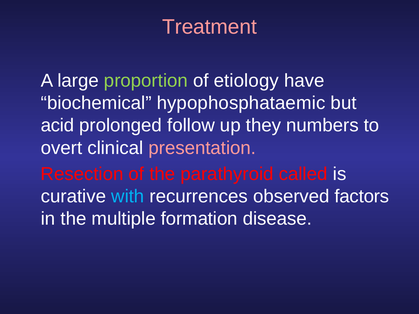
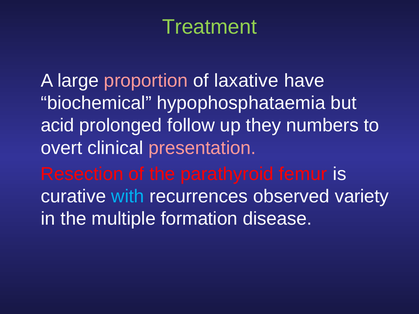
Treatment colour: pink -> light green
proportion colour: light green -> pink
etiology: etiology -> laxative
hypophosphataemic: hypophosphataemic -> hypophosphataemia
called: called -> femur
factors: factors -> variety
